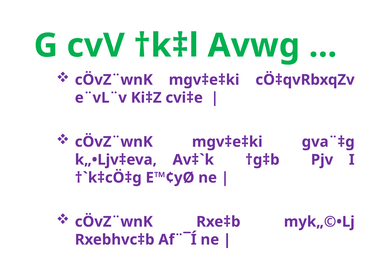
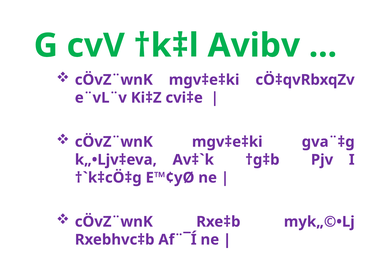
Avwg: Avwg -> Avibv
